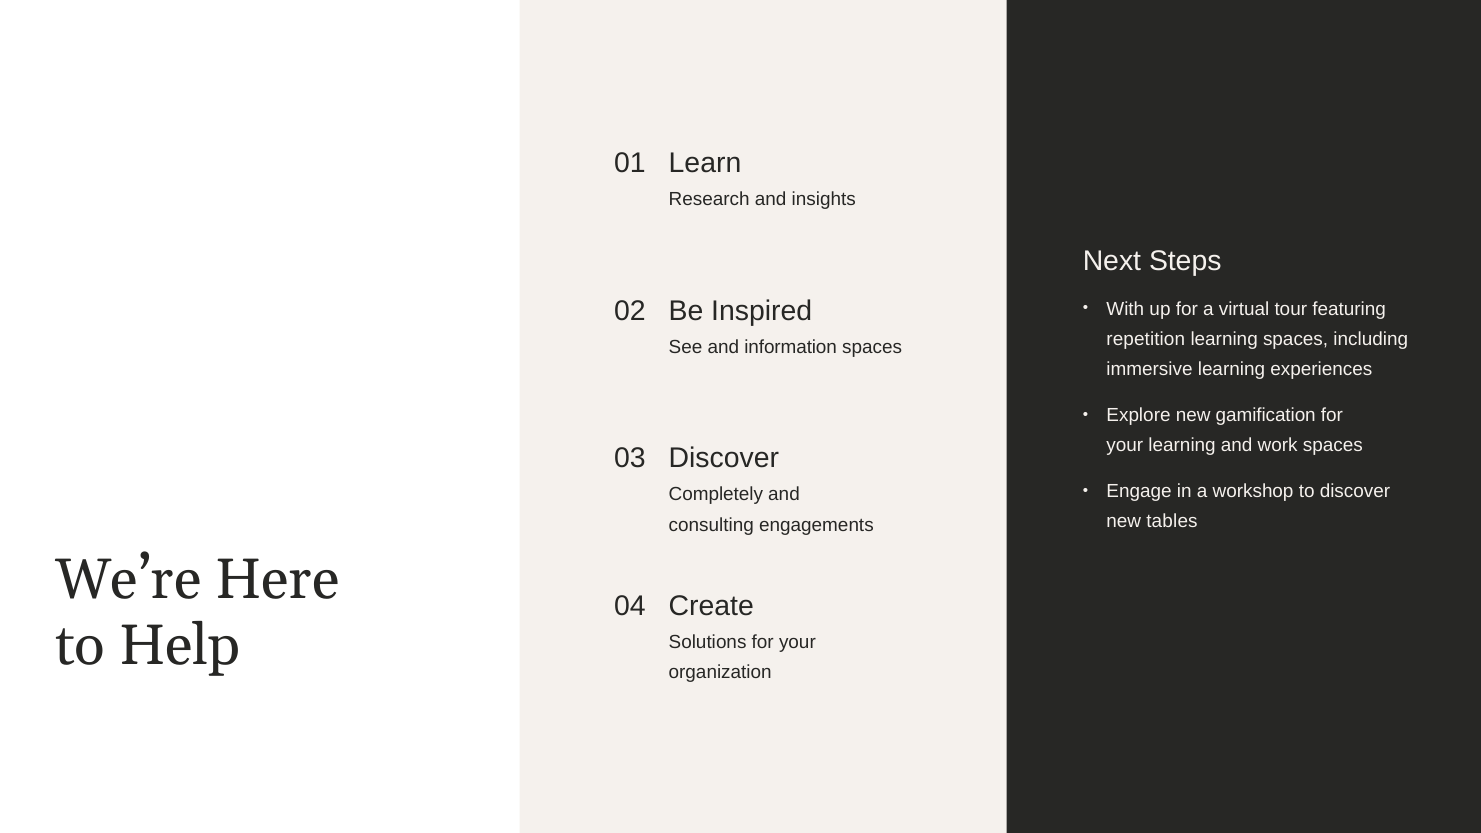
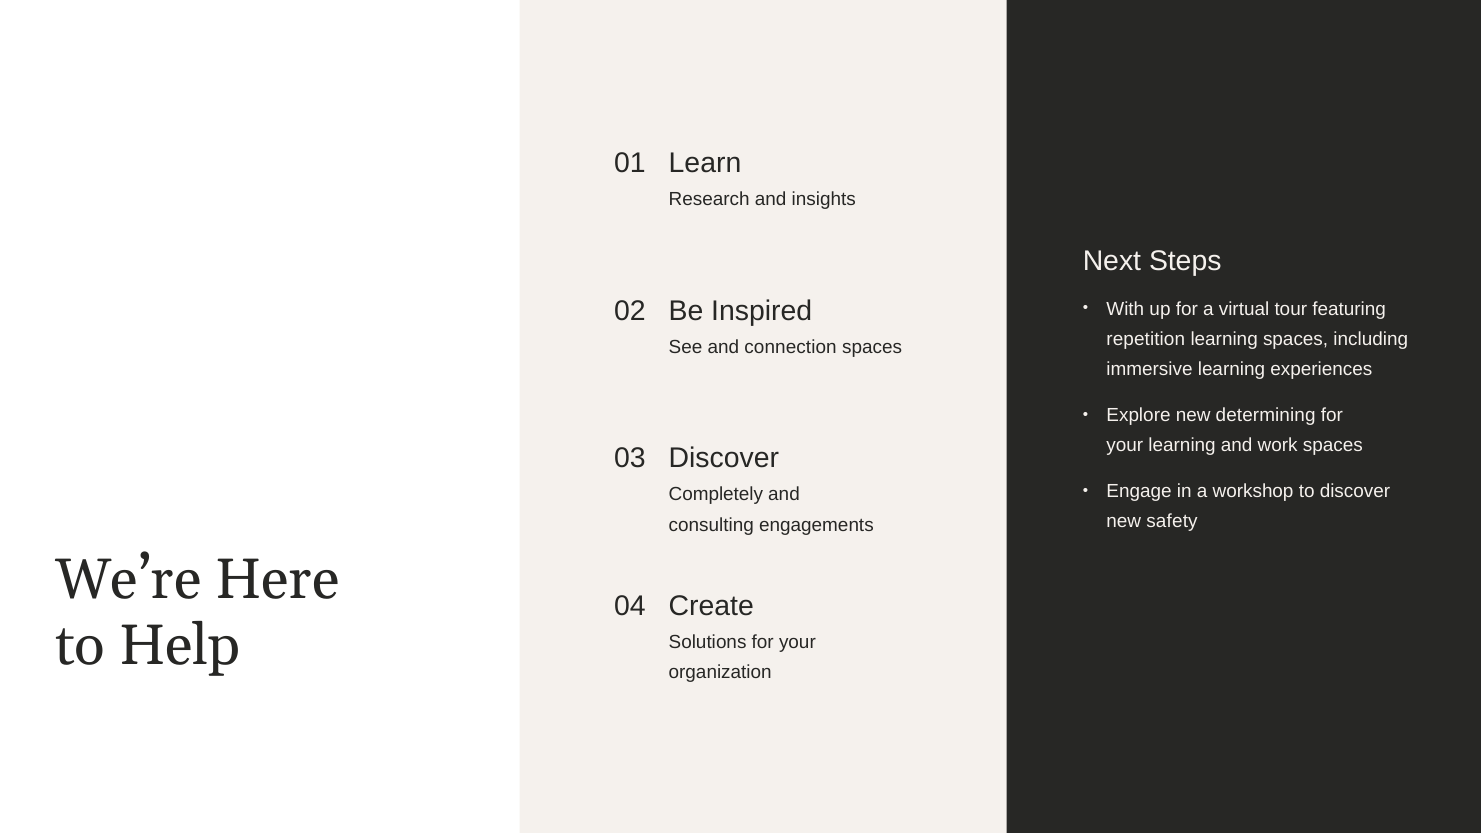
information: information -> connection
gamification: gamification -> determining
tables: tables -> safety
